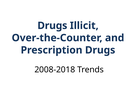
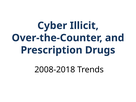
Drugs at (52, 26): Drugs -> Cyber
